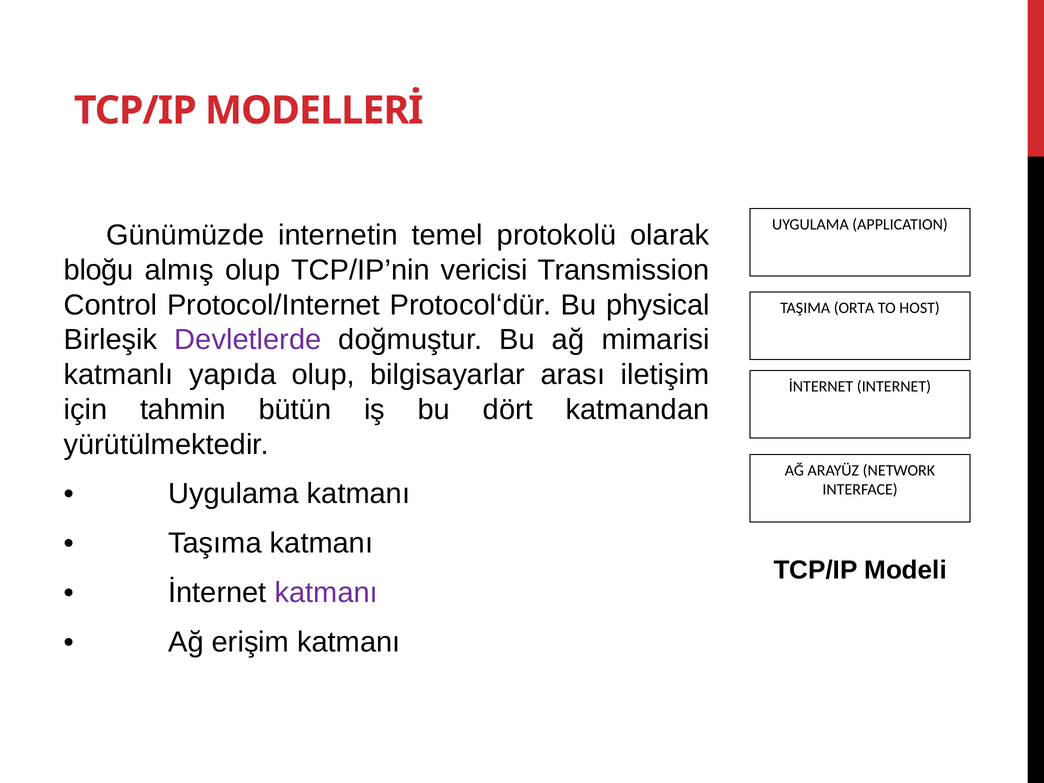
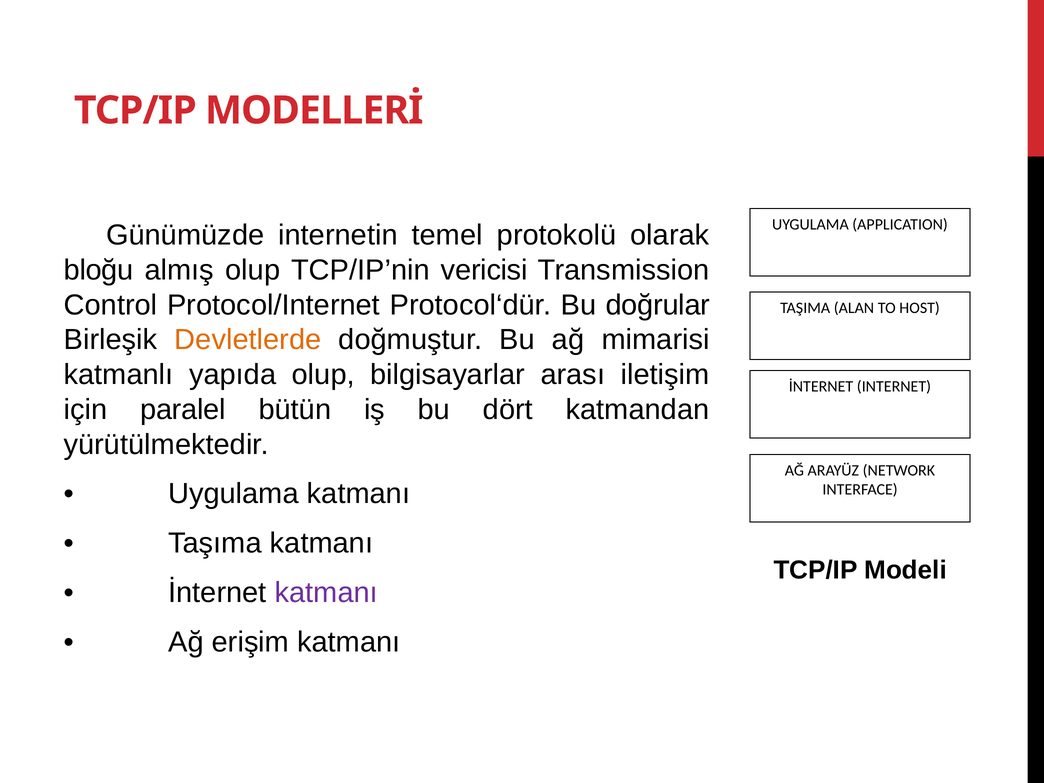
physical: physical -> doğrular
ORTA: ORTA -> ALAN
Devletlerde colour: purple -> orange
tahmin: tahmin -> paralel
